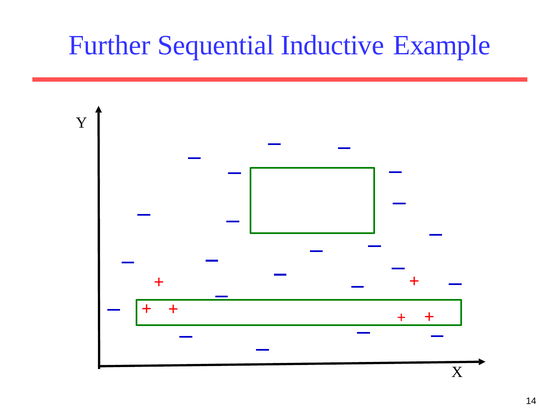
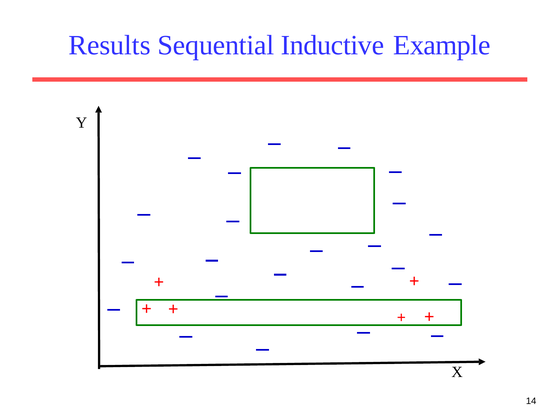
Further: Further -> Results
